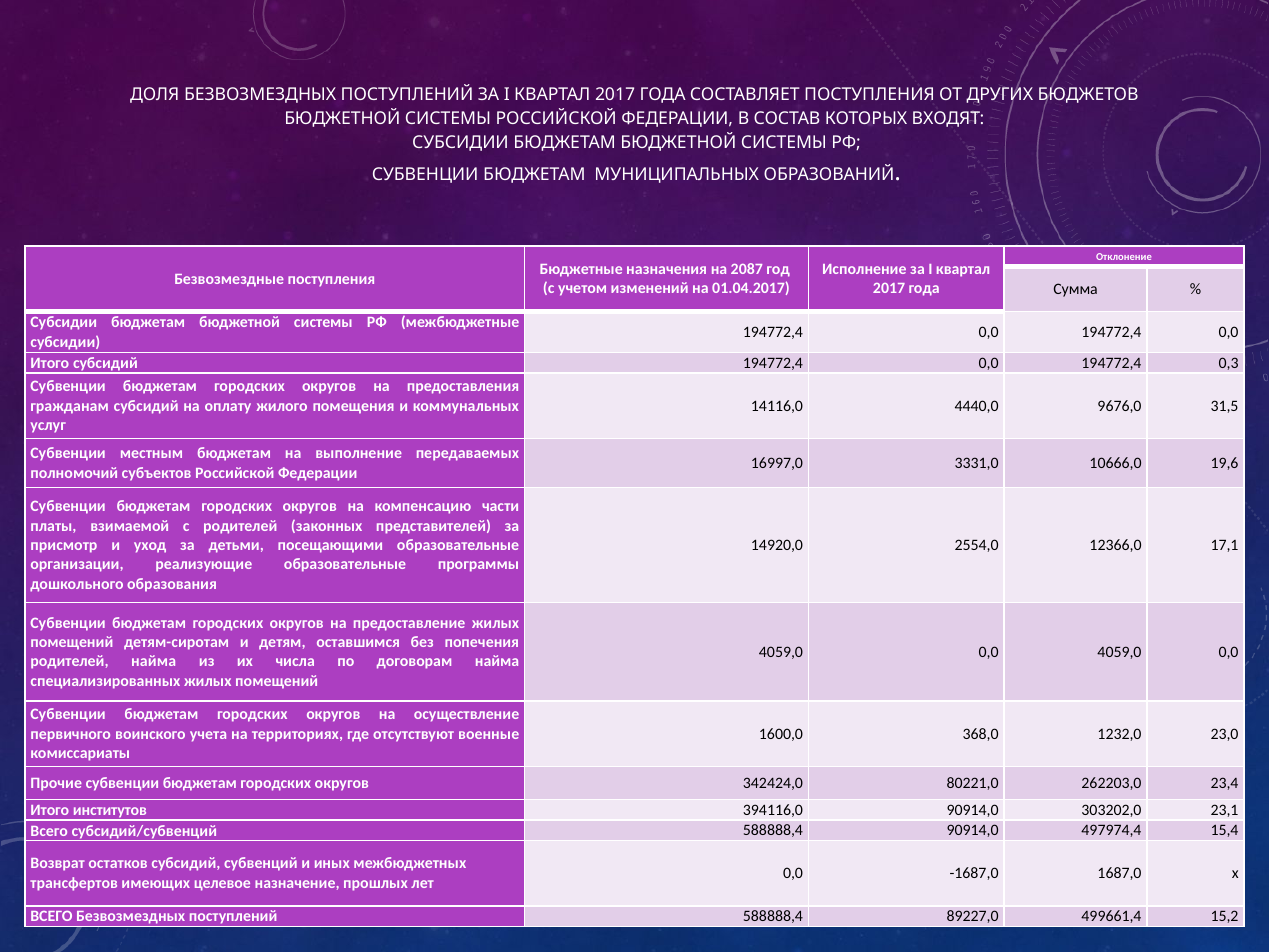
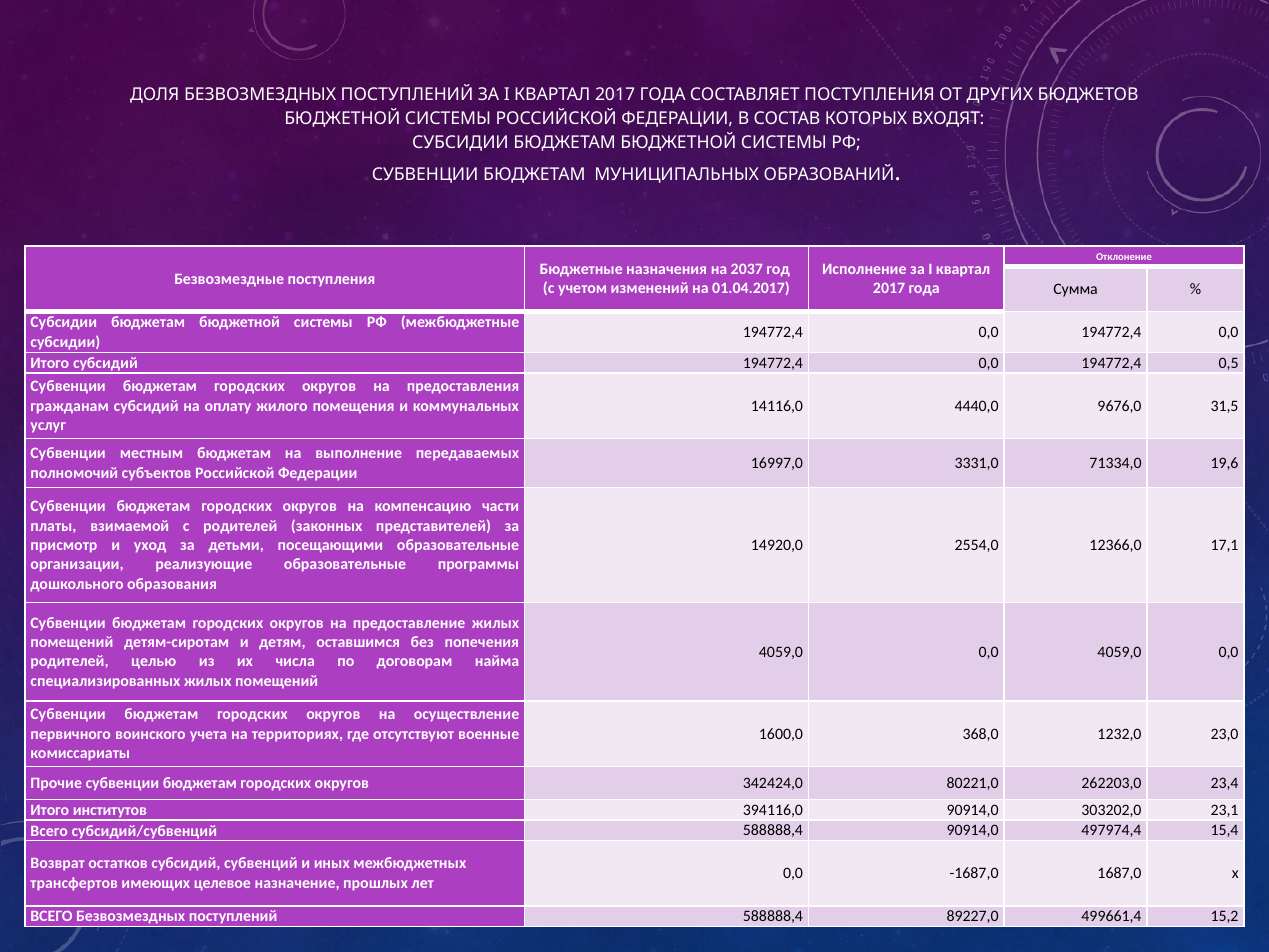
2087: 2087 -> 2037
0,3: 0,3 -> 0,5
10666,0: 10666,0 -> 71334,0
родителей найма: найма -> целью
